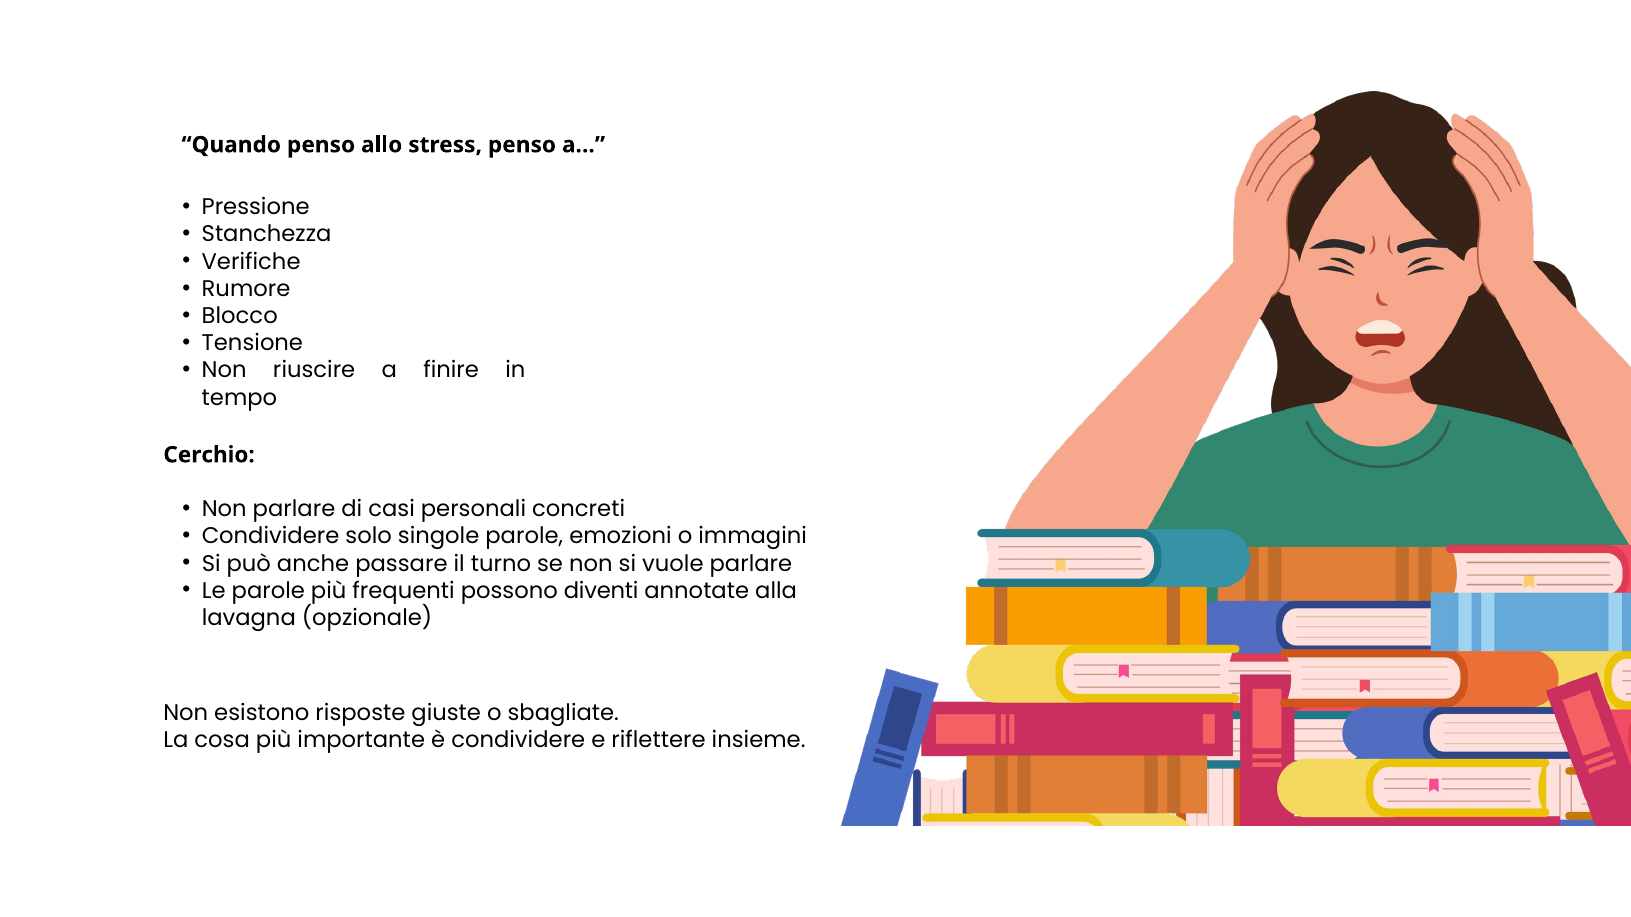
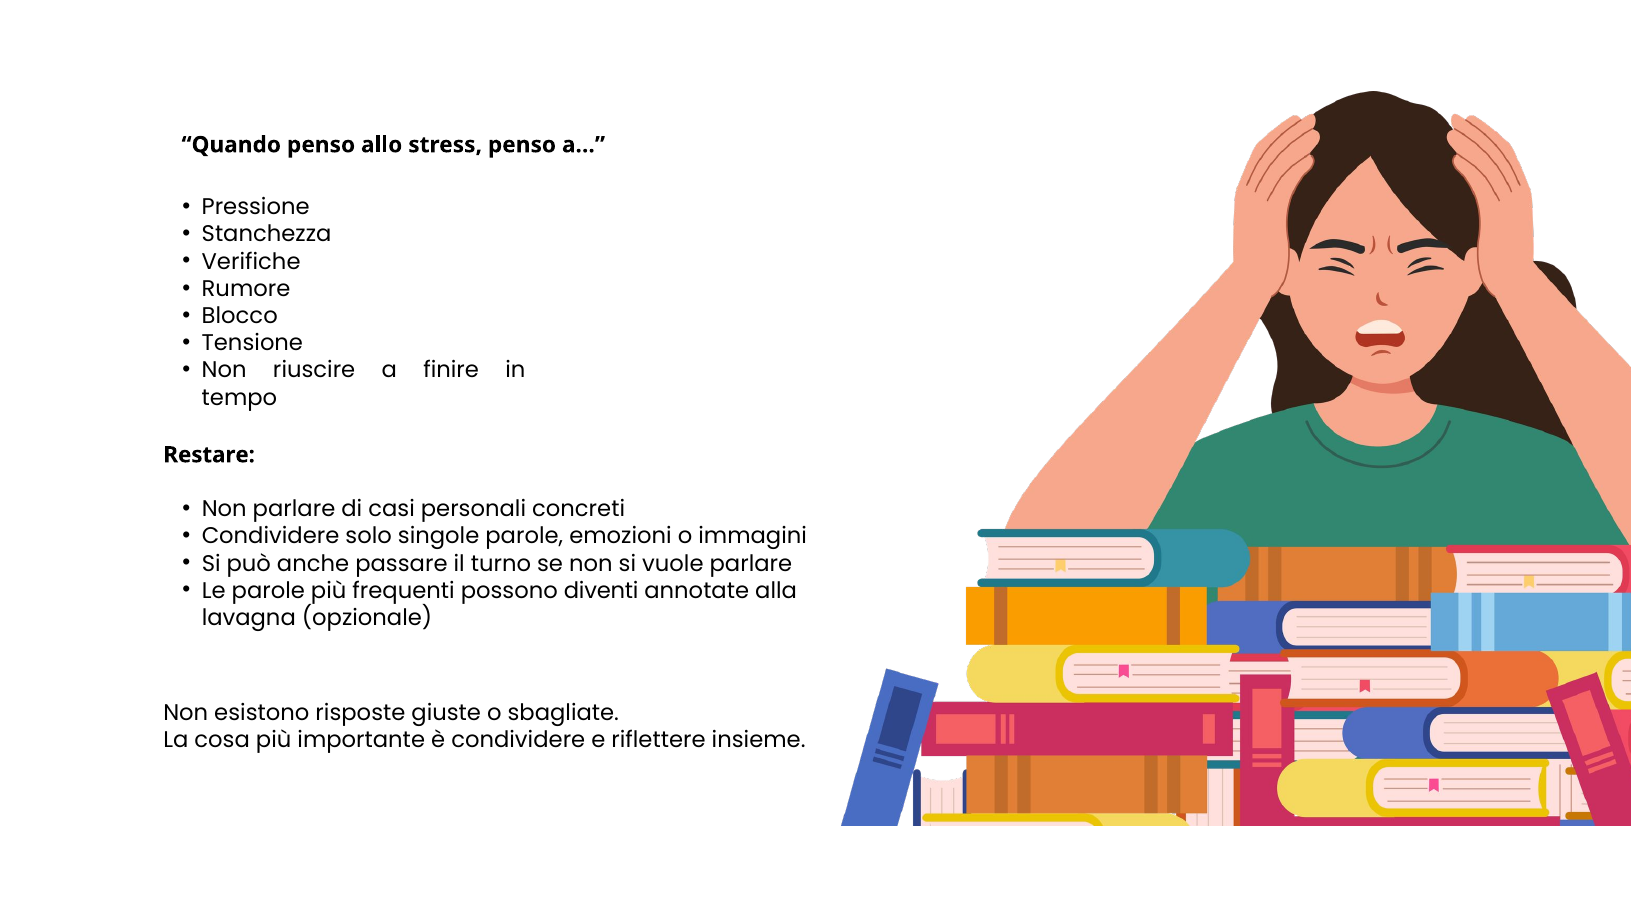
Cerchio: Cerchio -> Restare
